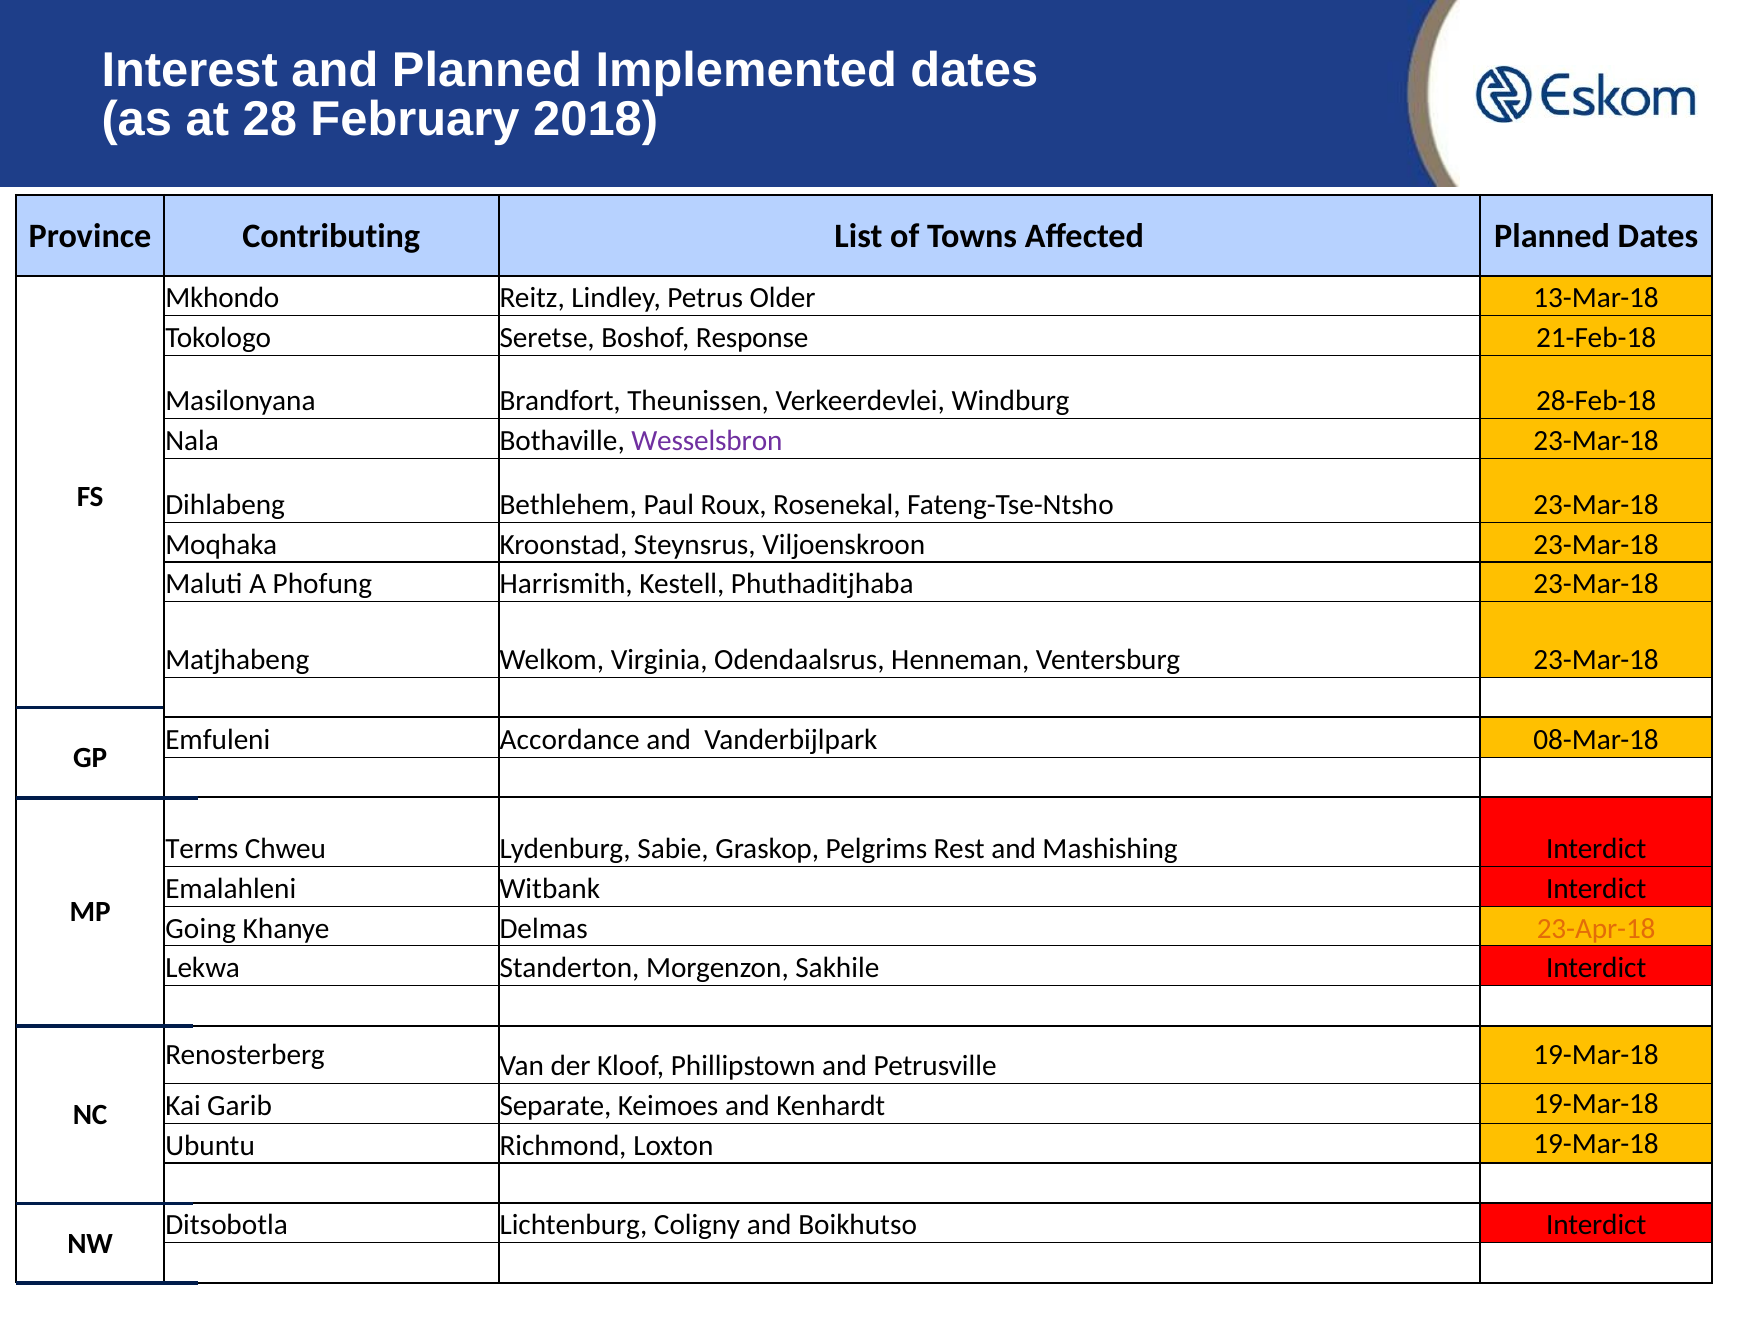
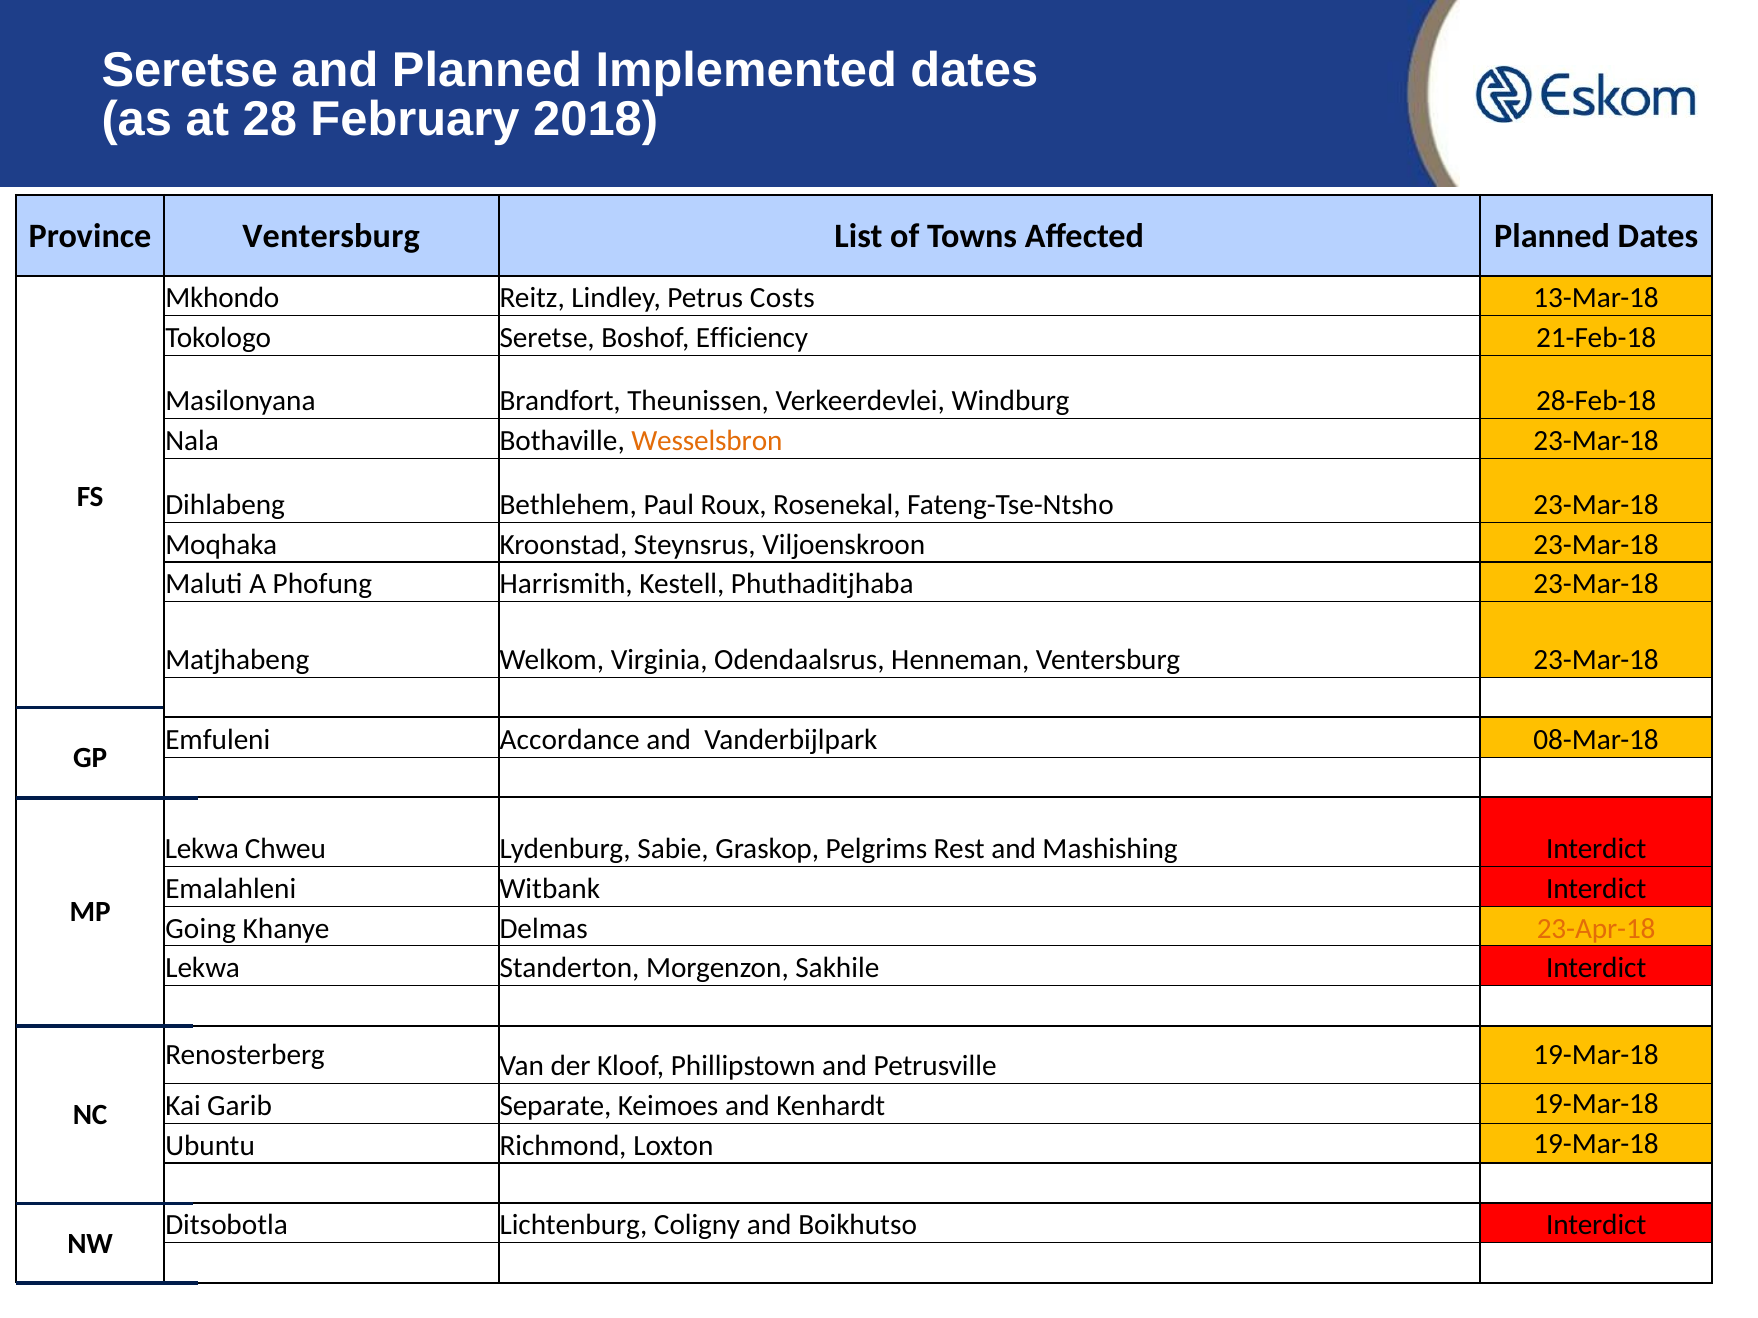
Interest at (190, 70): Interest -> Seretse
Province Contributing: Contributing -> Ventersburg
Older: Older -> Costs
Response: Response -> Efficiency
Wesselsbron colour: purple -> orange
Terms at (202, 849): Terms -> Lekwa
